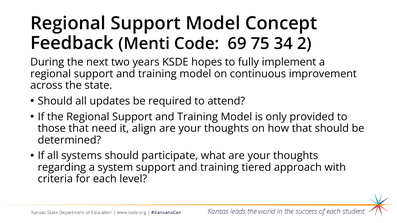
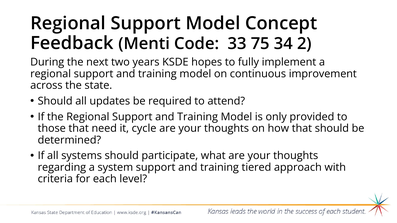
69: 69 -> 33
align: align -> cycle
